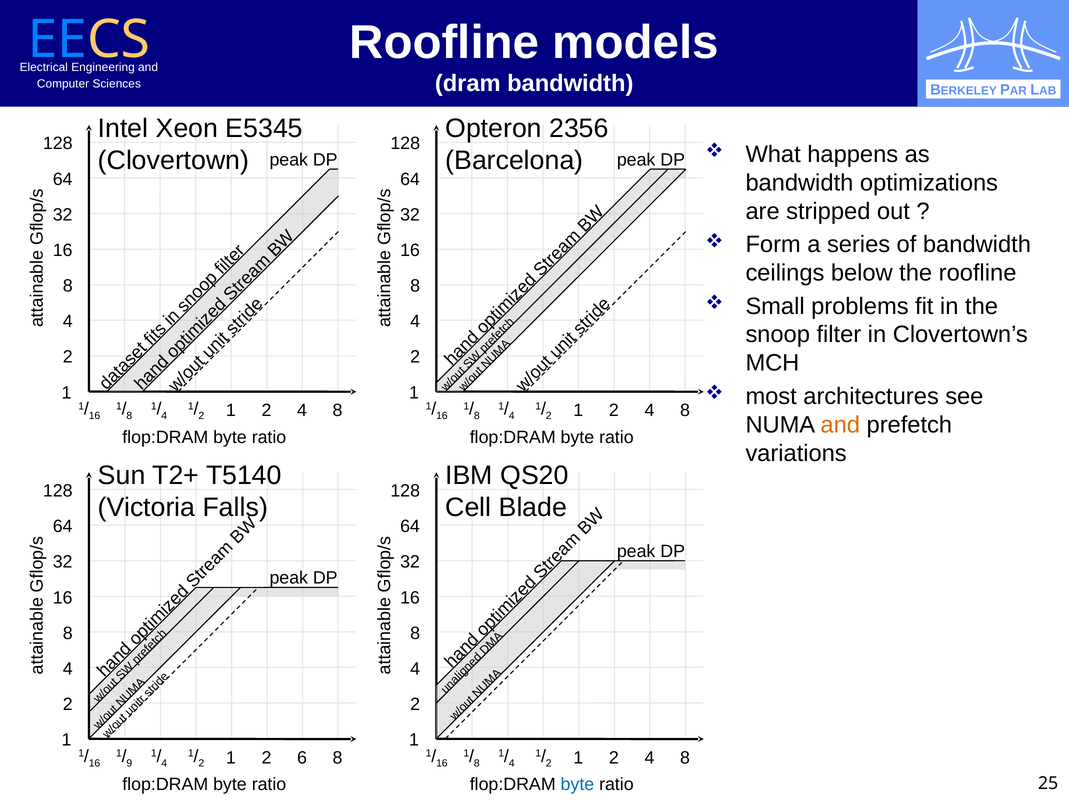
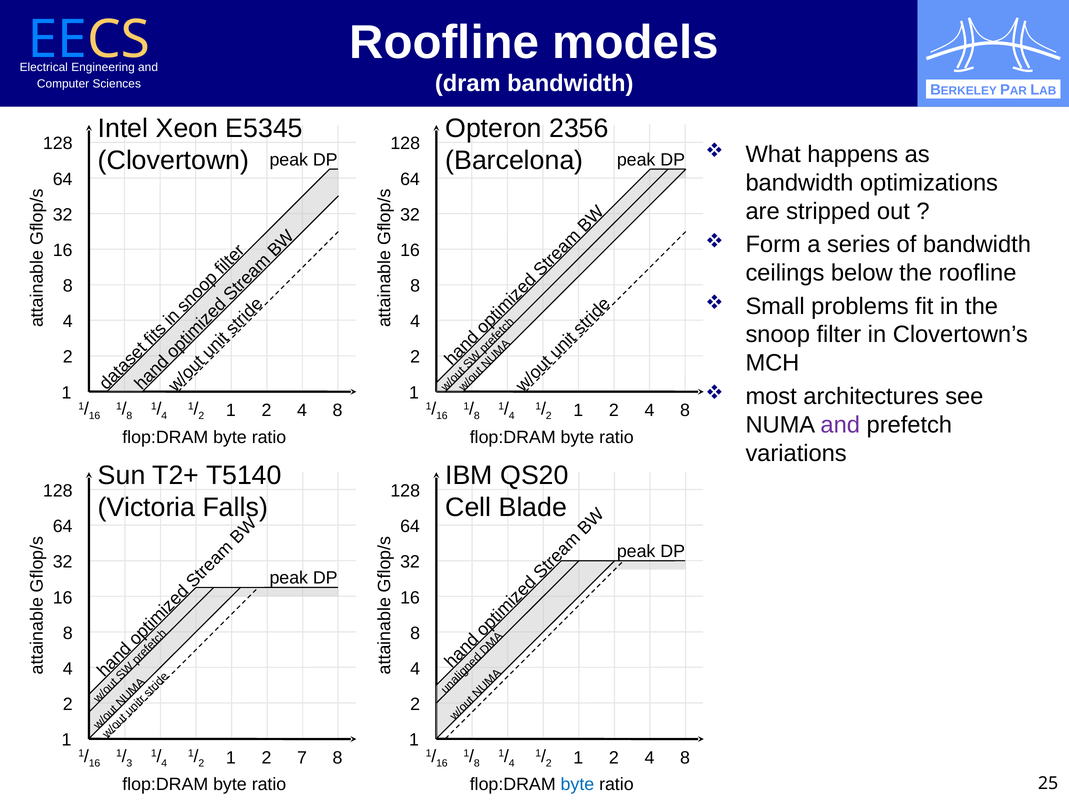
and at (840, 425) colour: orange -> purple
9: 9 -> 3
6: 6 -> 7
